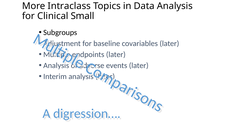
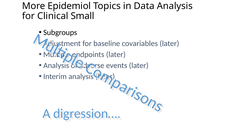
Intraclass: Intraclass -> Epidemiol
